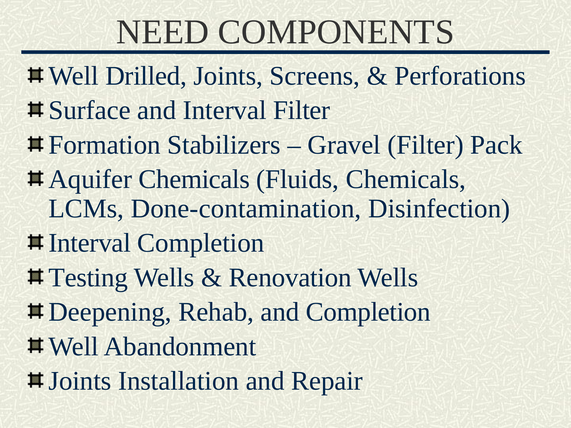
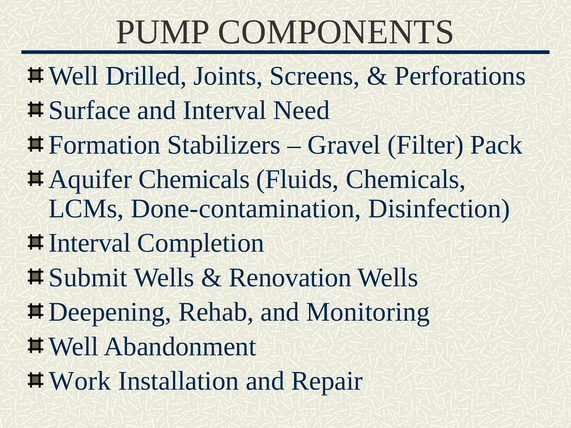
NEED: NEED -> PUMP
Interval Filter: Filter -> Need
Testing: Testing -> Submit
and Completion: Completion -> Monitoring
Joints at (80, 381): Joints -> Work
